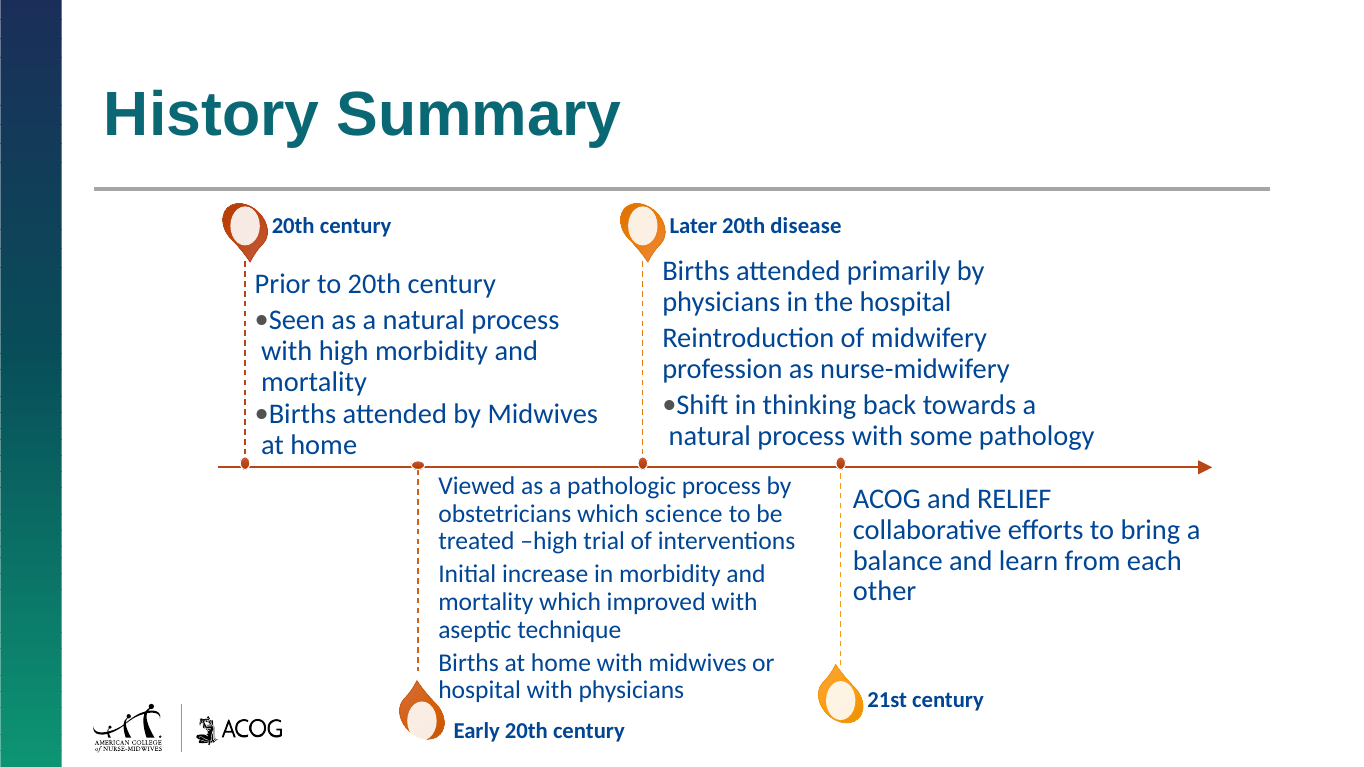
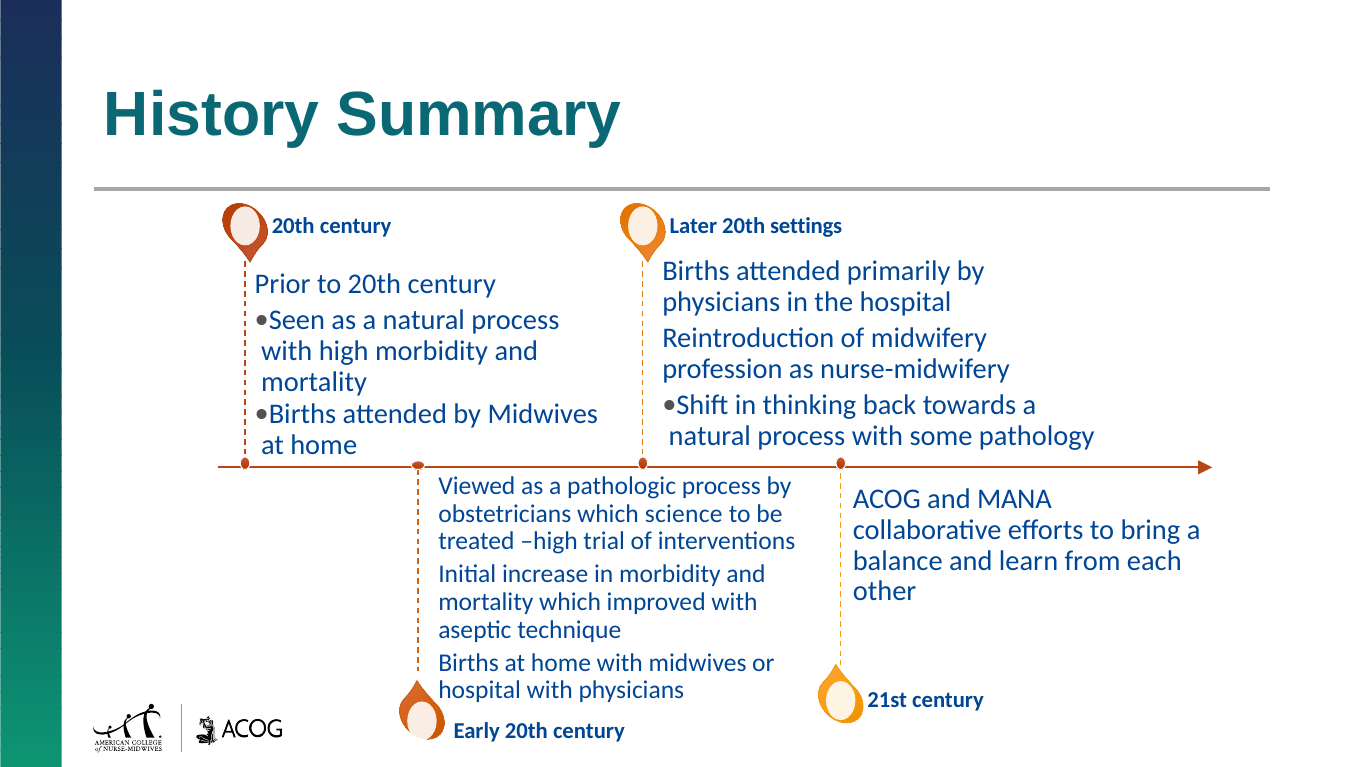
disease: disease -> settings
RELIEF: RELIEF -> MANA
